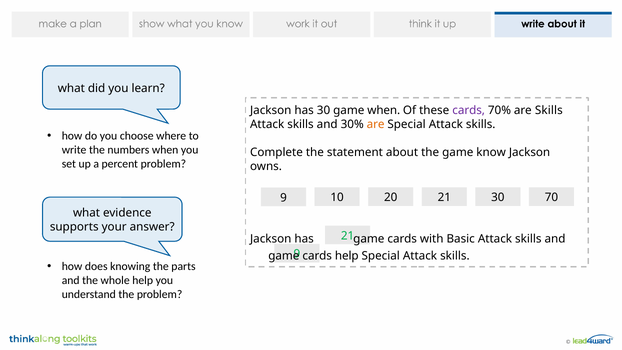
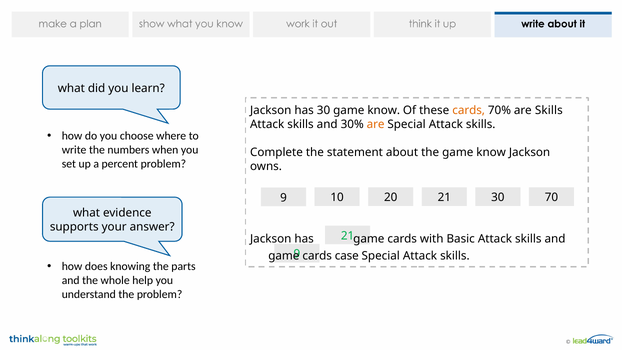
30 game when: when -> know
cards at (469, 110) colour: purple -> orange
cards help: help -> case
